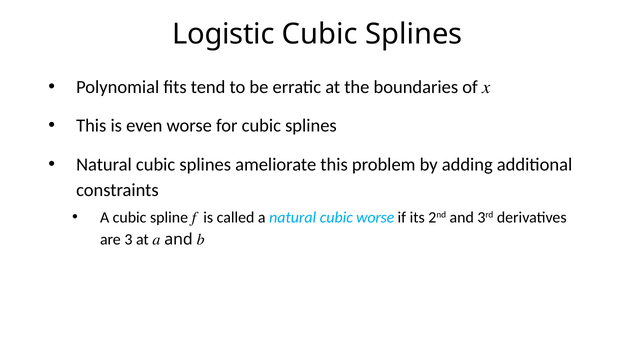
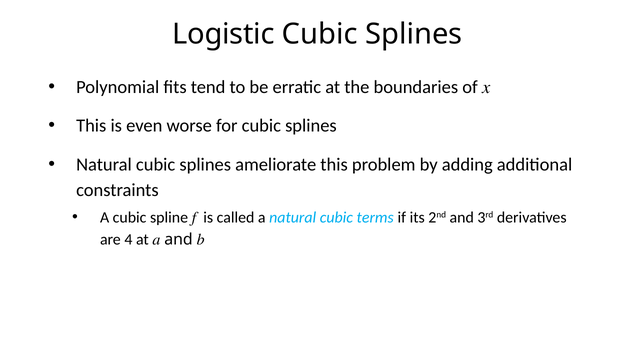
cubic worse: worse -> terms
3: 3 -> 4
